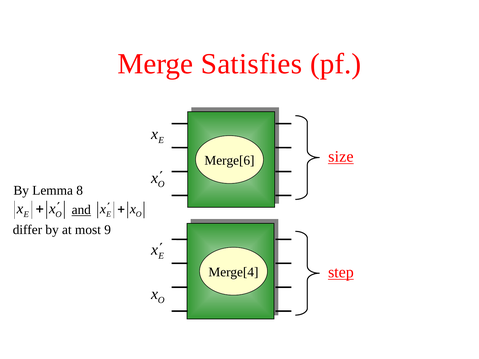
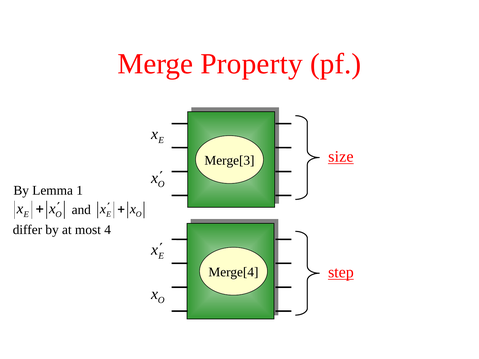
Satisfies: Satisfies -> Property
Merge[6: Merge[6 -> Merge[3
8: 8 -> 1
and underline: present -> none
9: 9 -> 4
